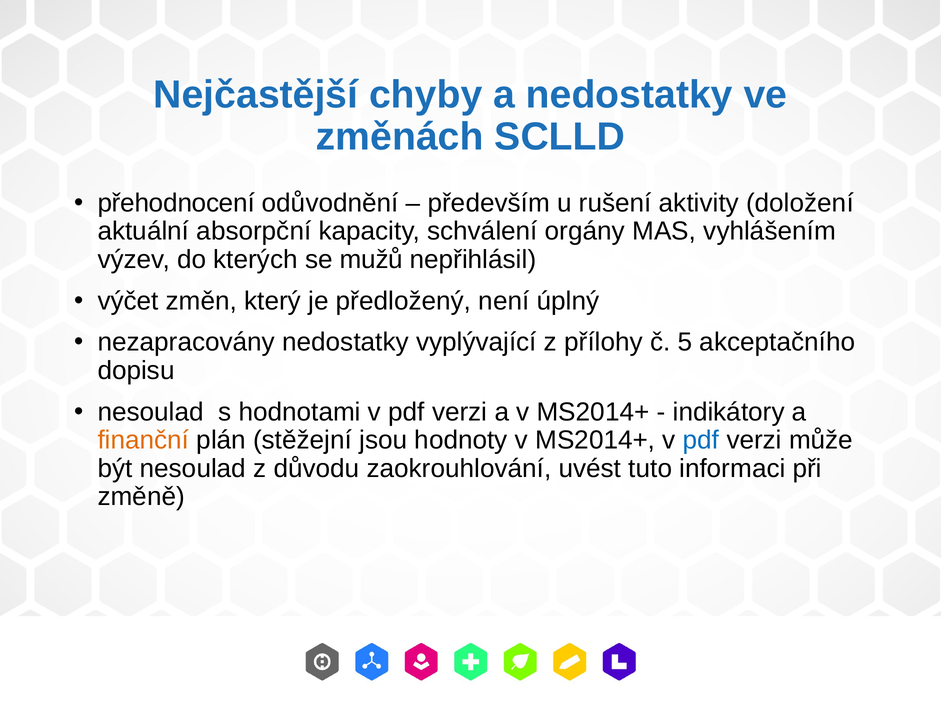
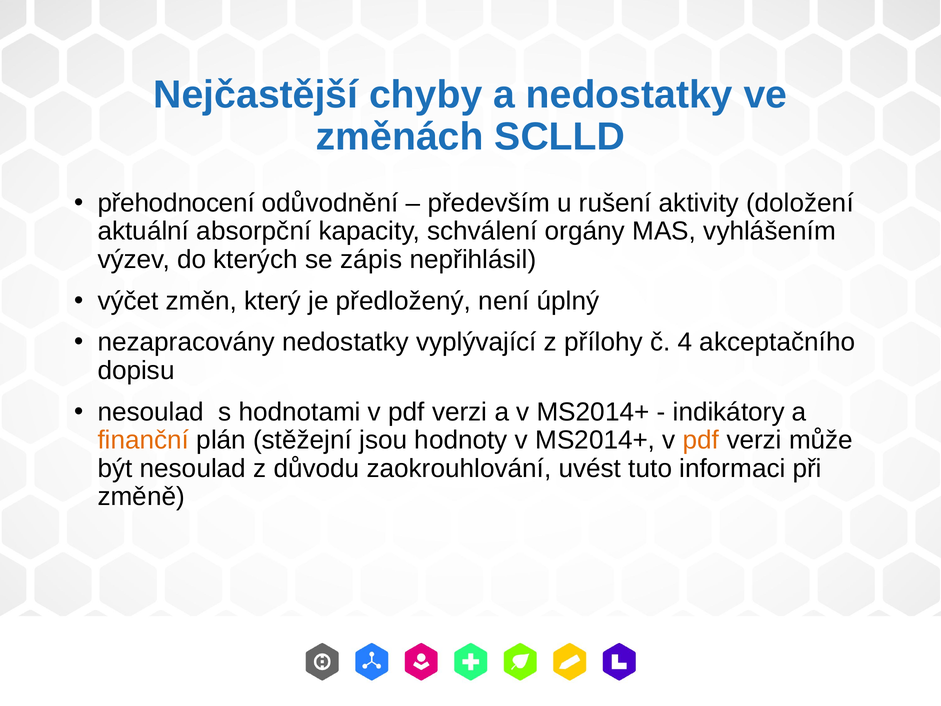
mužů: mužů -> zápis
5: 5 -> 4
pdf at (701, 440) colour: blue -> orange
